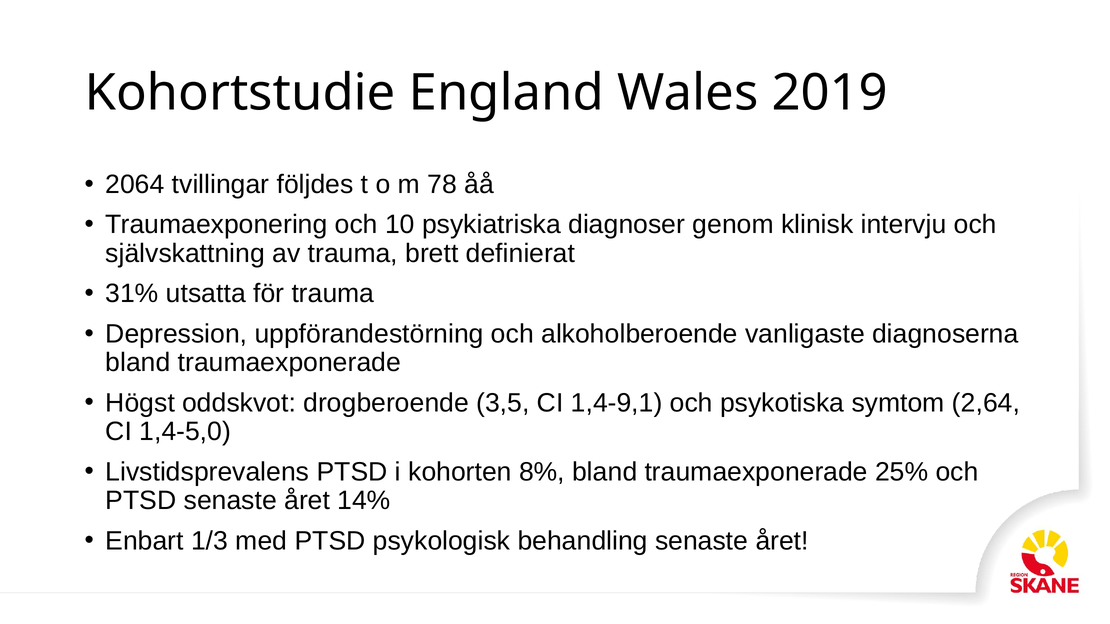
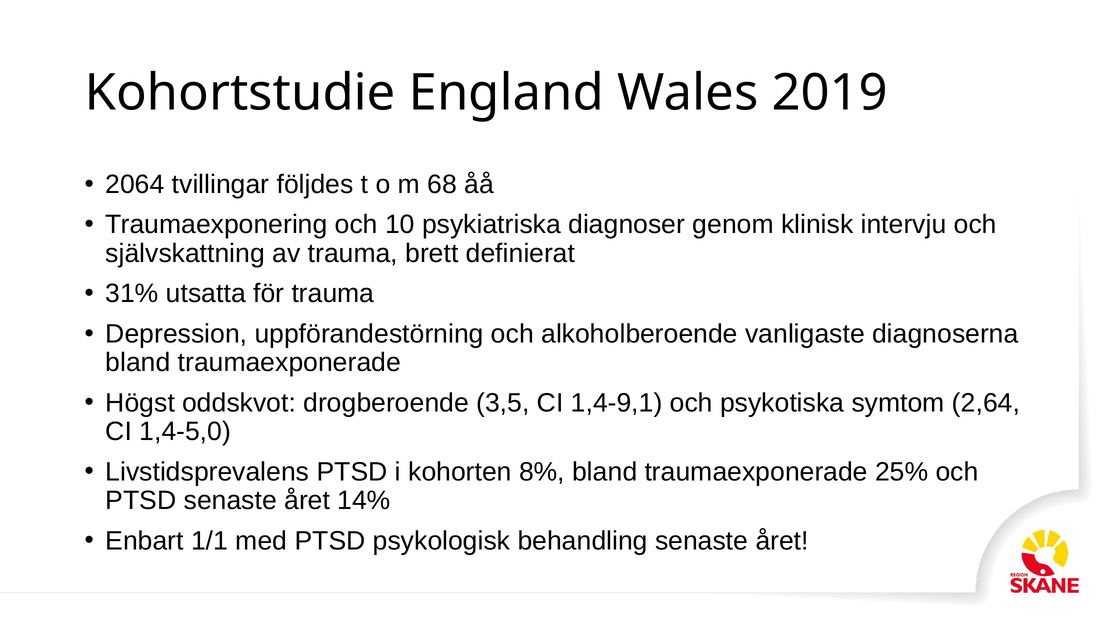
78: 78 -> 68
1/3: 1/3 -> 1/1
